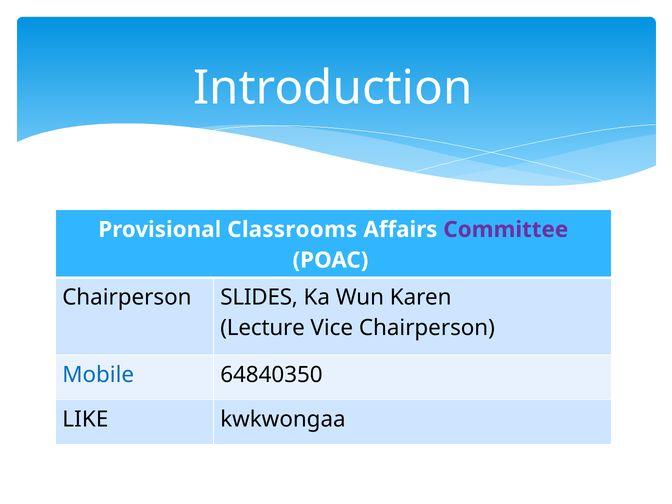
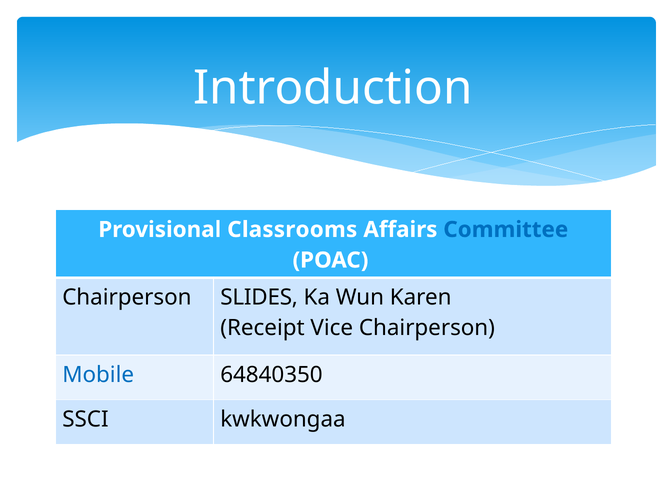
Committee colour: purple -> blue
Lecture: Lecture -> Receipt
LIKE: LIKE -> SSCI
